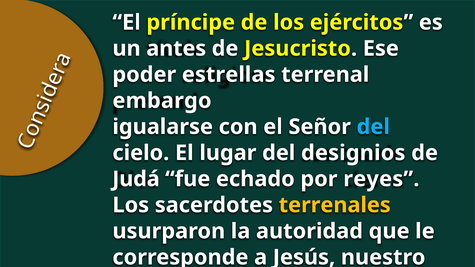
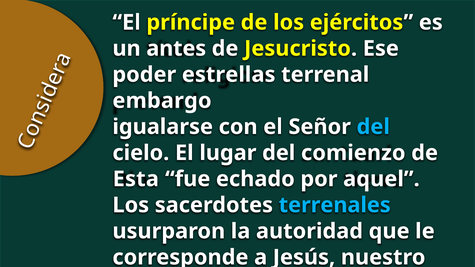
designios: designios -> comienzo
Judá: Judá -> Esta
reyes: reyes -> aquel
terrenales colour: yellow -> light blue
